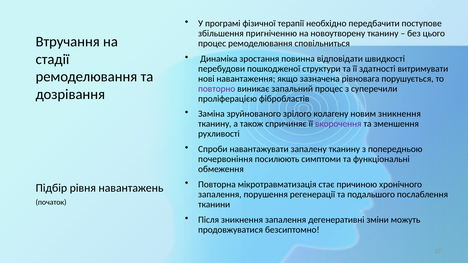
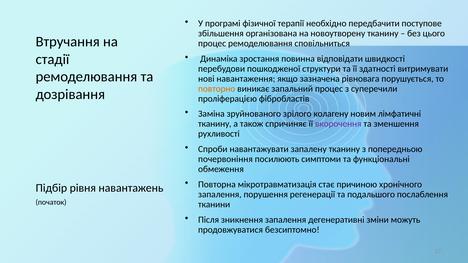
пригніченню: пригніченню -> організована
повторно colour: purple -> orange
новим зникнення: зникнення -> лімфатичні
